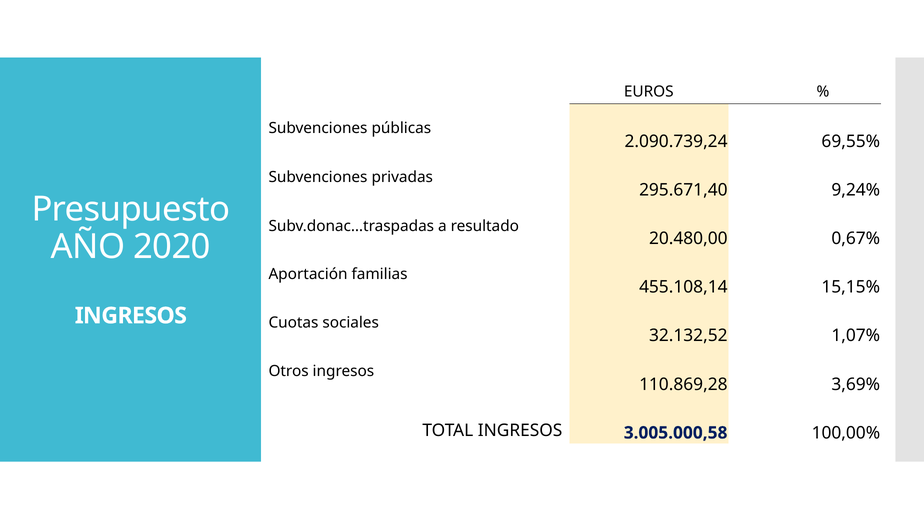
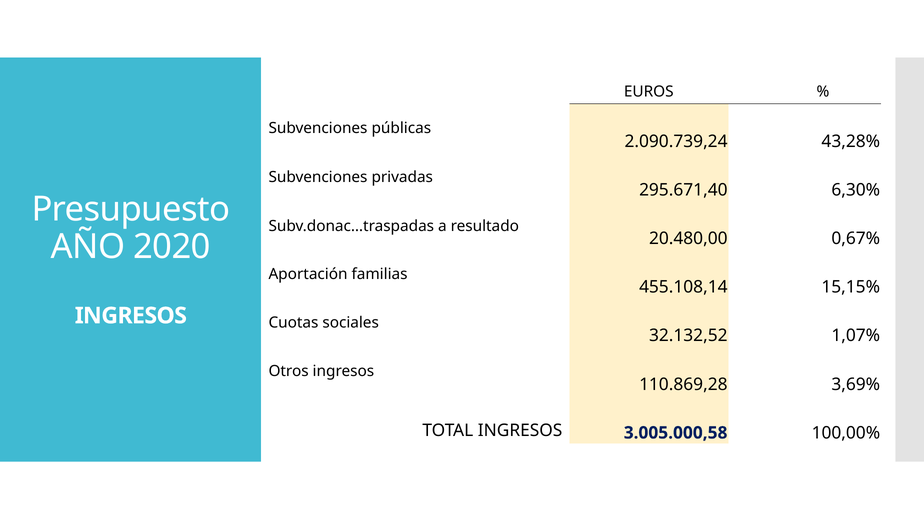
69,55%: 69,55% -> 43,28%
9,24%: 9,24% -> 6,30%
